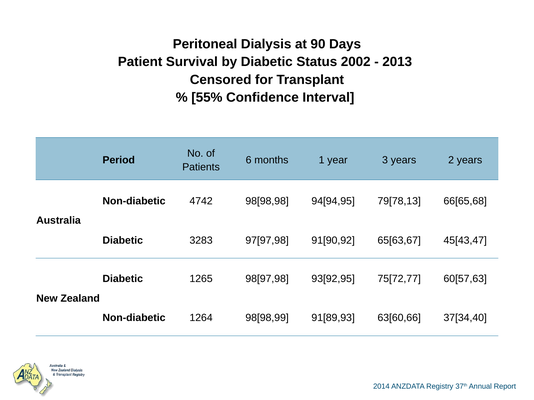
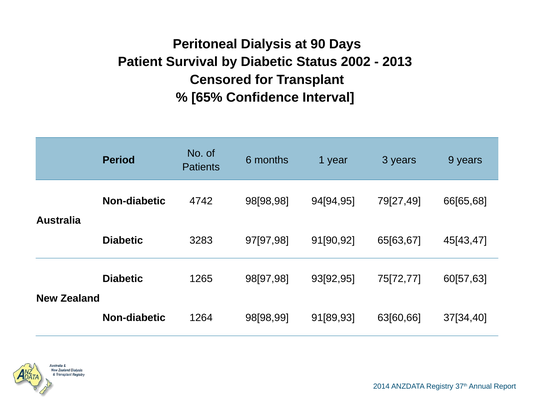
55%: 55% -> 65%
2: 2 -> 9
79[78,13: 79[78,13 -> 79[27,49
